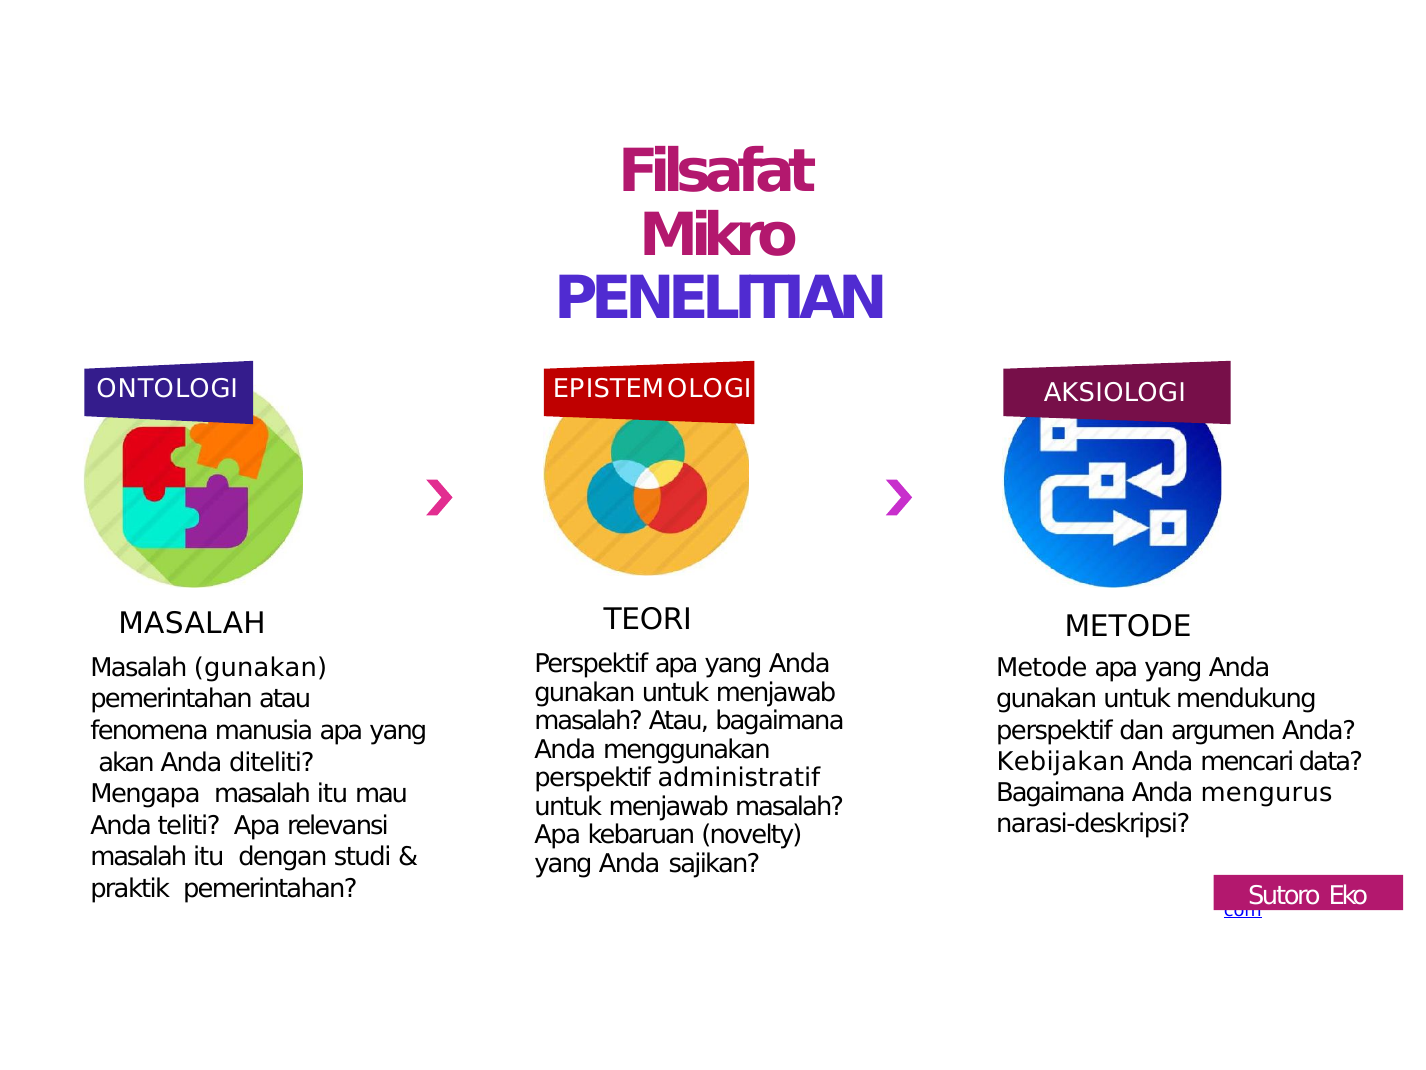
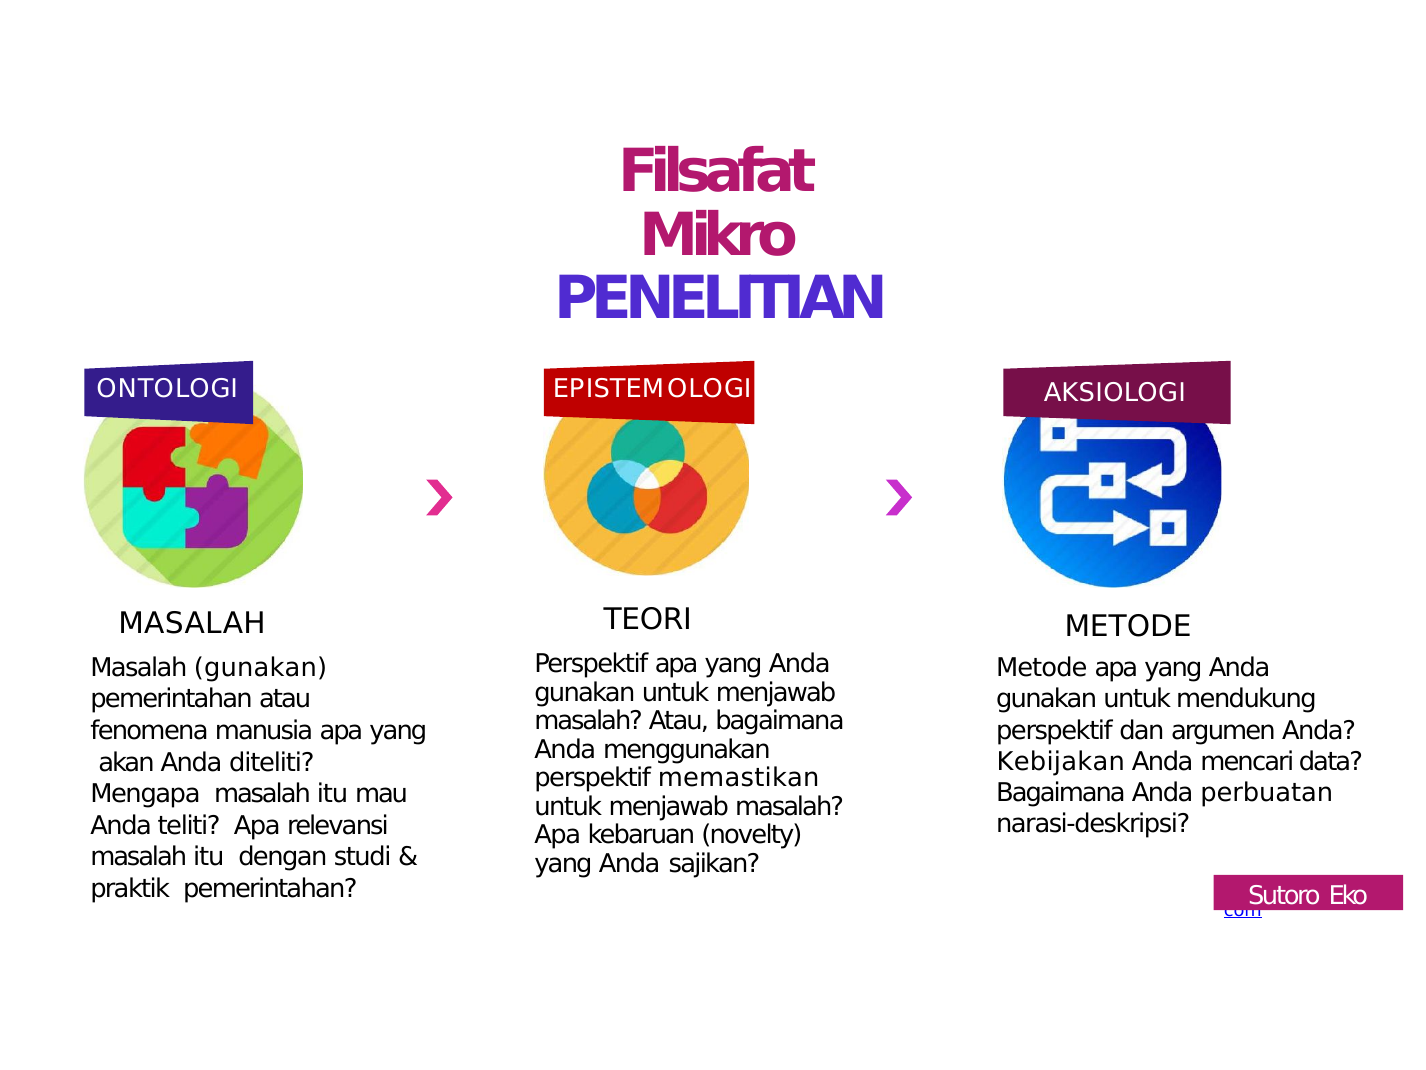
administratif: administratif -> memastikan
mengurus: mengurus -> perbuatan
